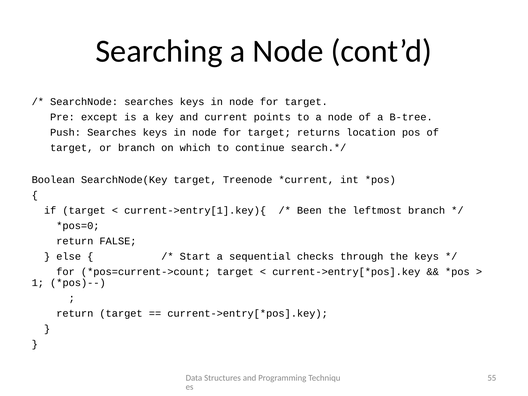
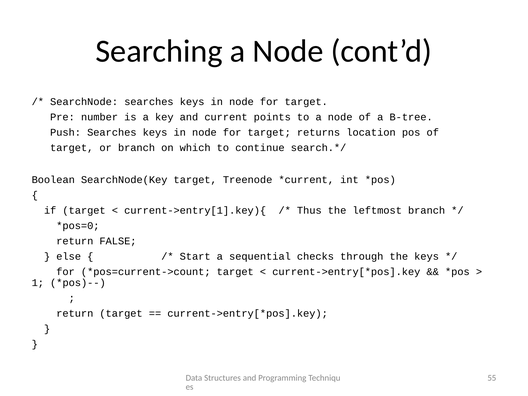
except: except -> number
Been: Been -> Thus
